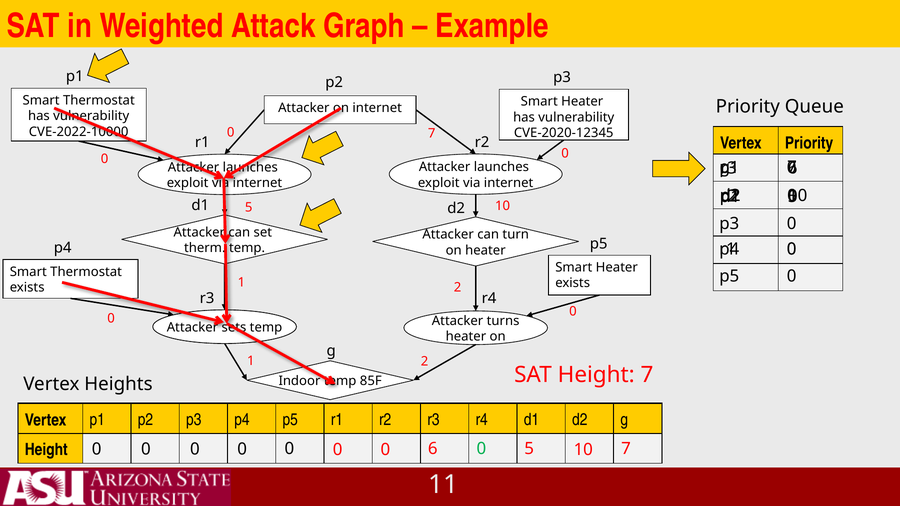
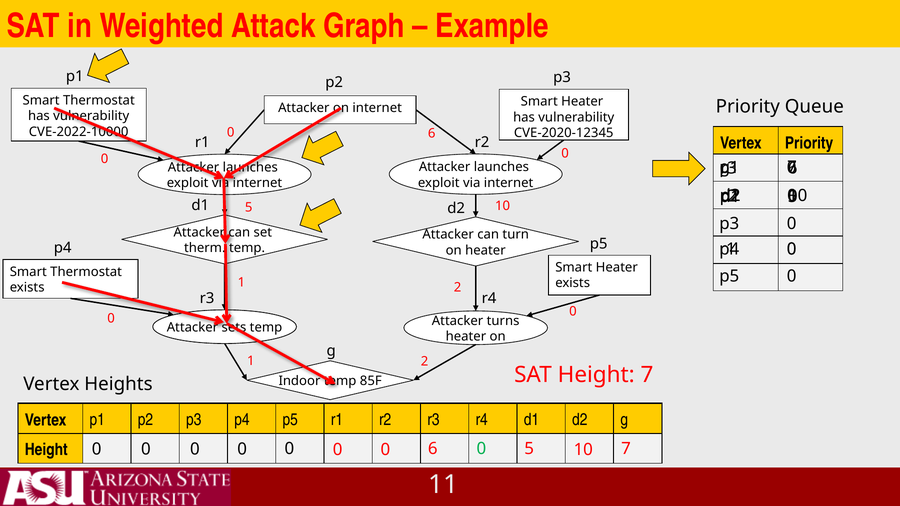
7 at (432, 133): 7 -> 6
